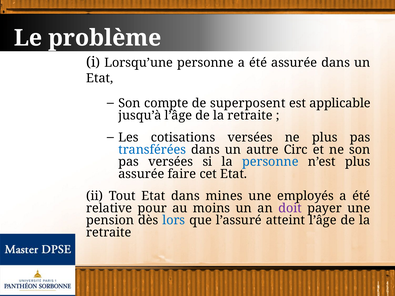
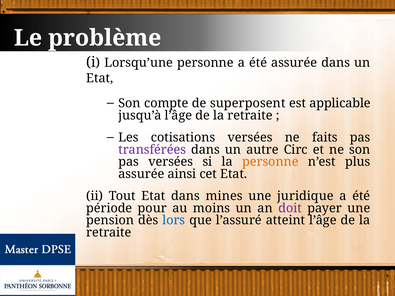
ne plus: plus -> faits
transférées colour: blue -> purple
personne at (270, 162) colour: blue -> orange
faire: faire -> ainsi
employés: employés -> juridique
relative: relative -> période
